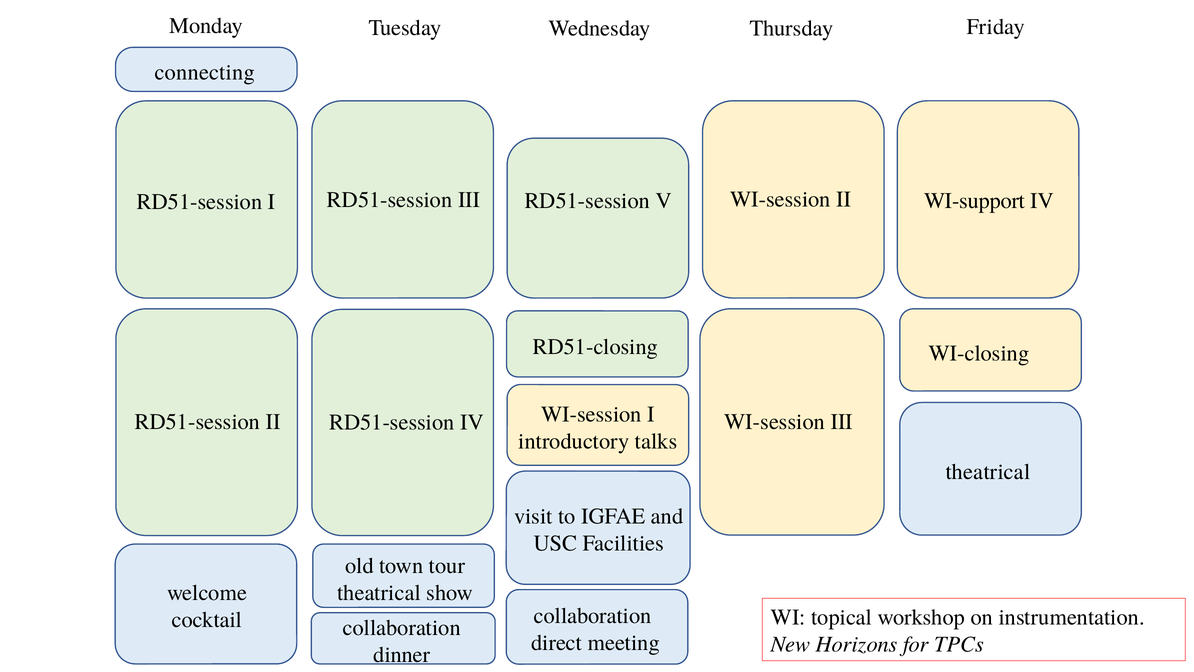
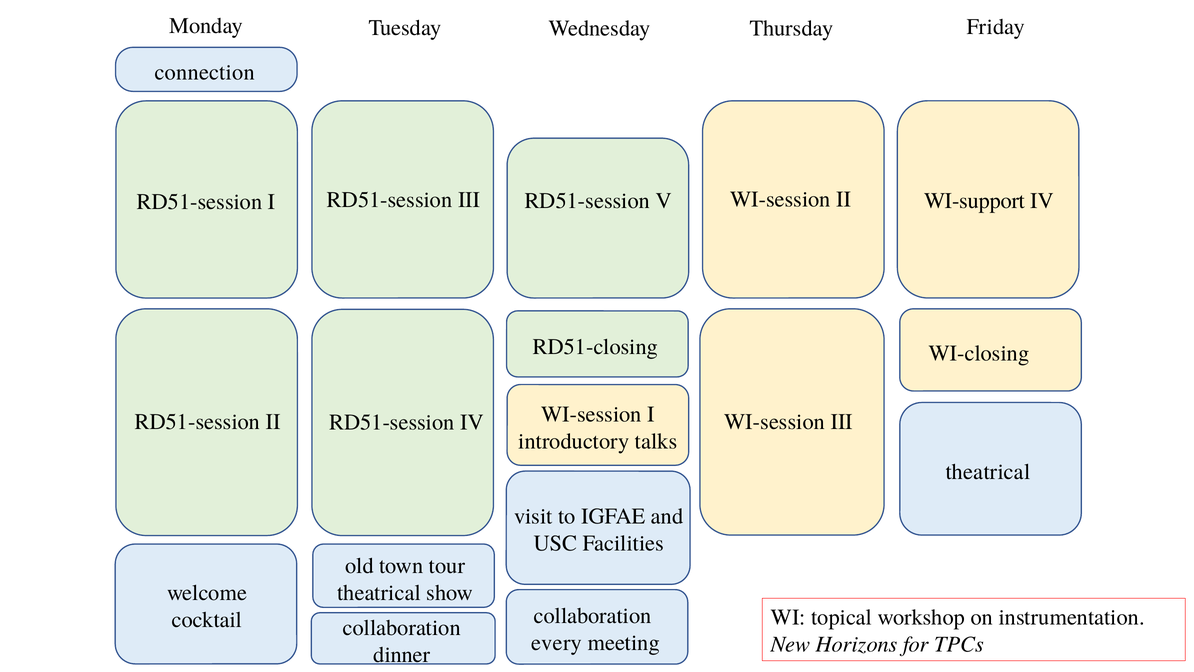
connecting: connecting -> connection
direct: direct -> every
